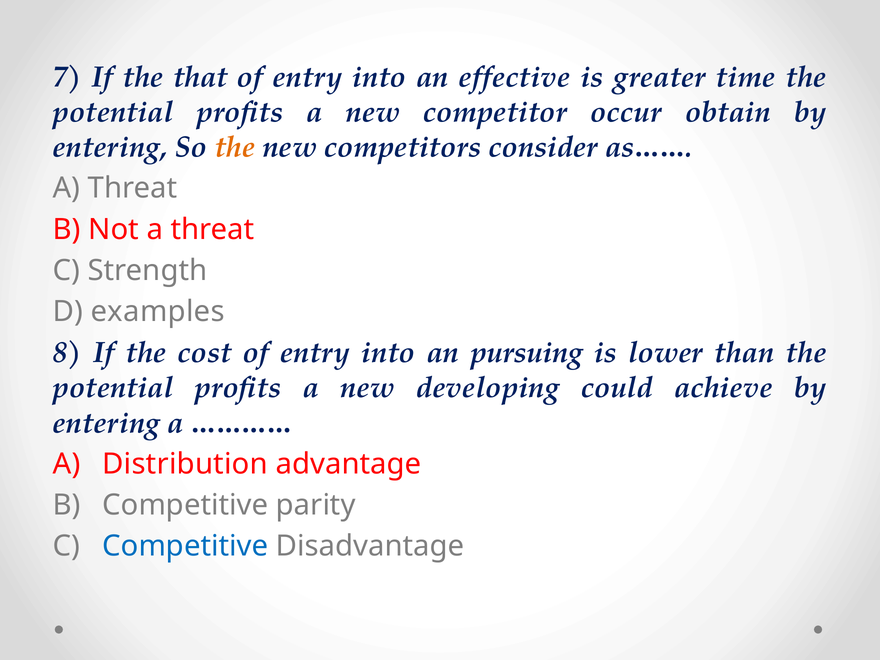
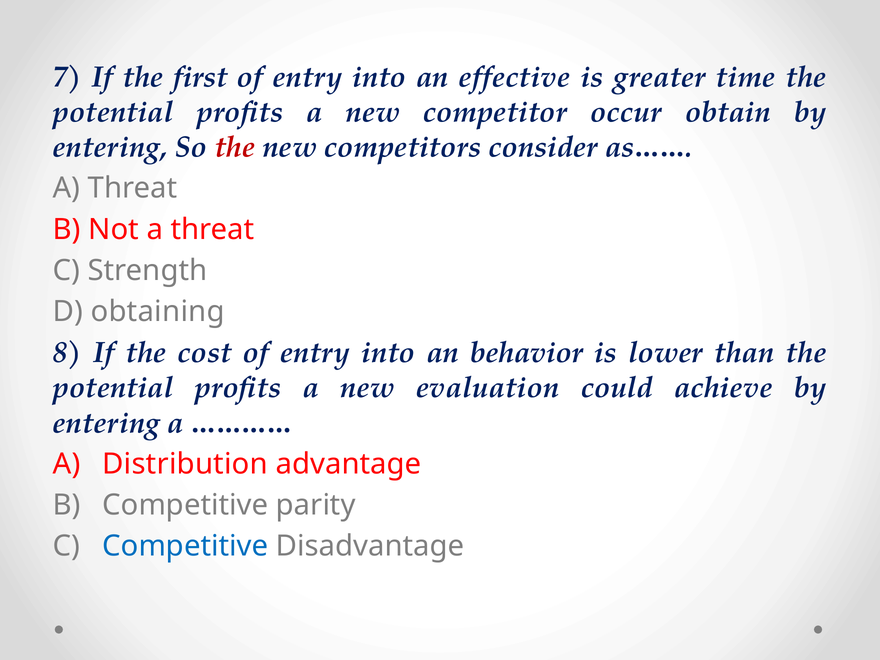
that: that -> first
the at (235, 147) colour: orange -> red
examples: examples -> obtaining
pursuing: pursuing -> behavior
developing: developing -> evaluation
